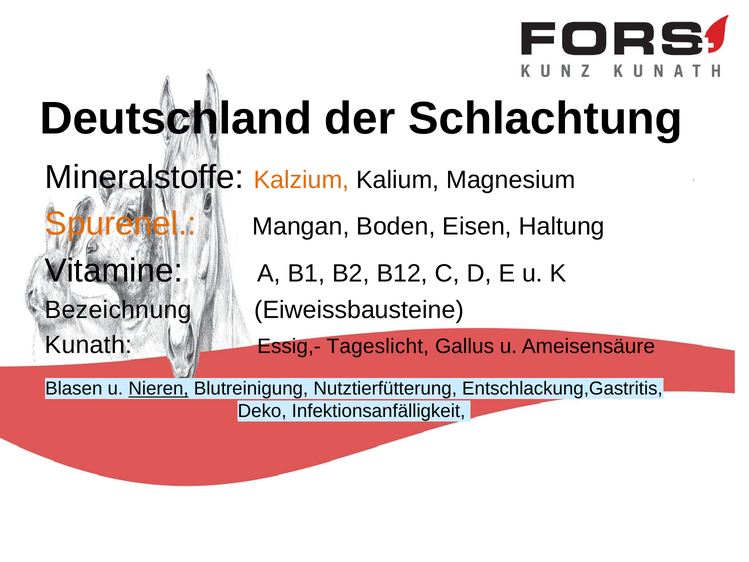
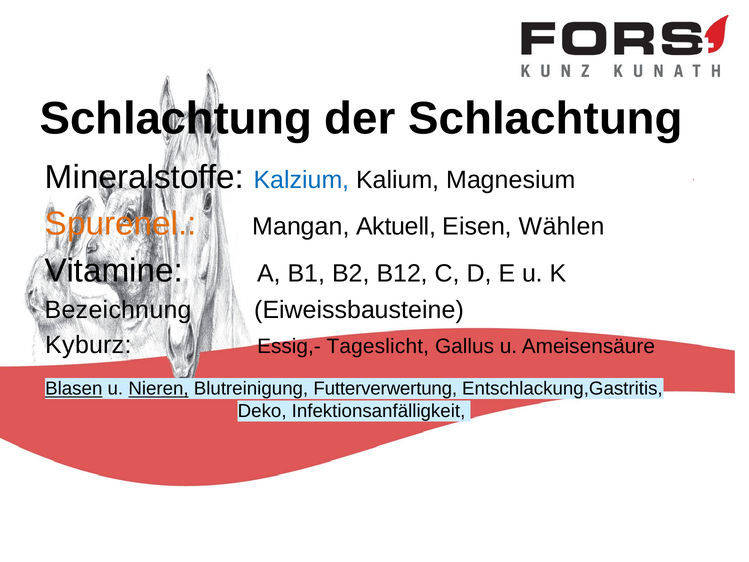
Deutschland at (176, 118): Deutschland -> Schlachtung
Kalzium colour: orange -> blue
Boden: Boden -> Aktuell
Haltung: Haltung -> Wählen
Kunath: Kunath -> Kyburz
Blasen underline: none -> present
Nutztierfütterung: Nutztierfütterung -> Futterverwertung
